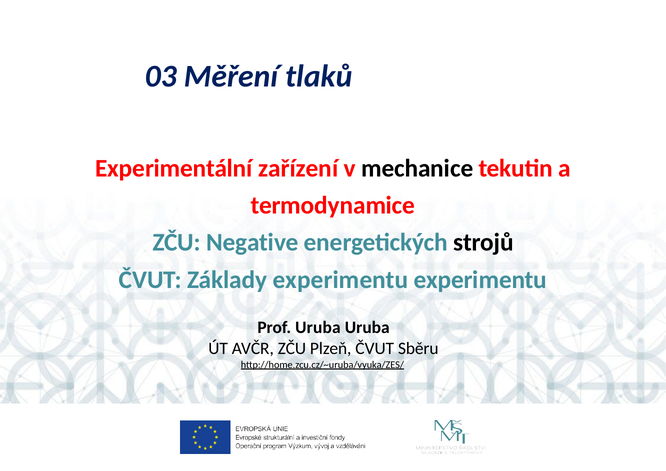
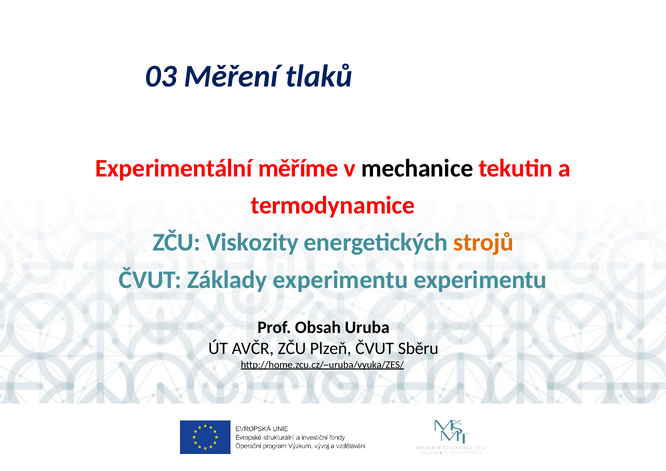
zařízení: zařízení -> měříme
Negative: Negative -> Viskozity
strojů colour: black -> orange
Prof Uruba: Uruba -> Obsah
